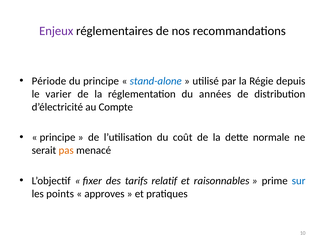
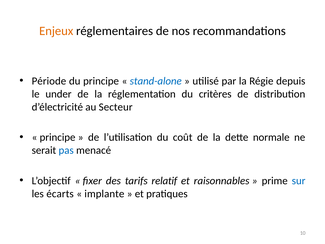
Enjeux colour: purple -> orange
varier: varier -> under
années: années -> critères
Compte: Compte -> Secteur
pas colour: orange -> blue
points: points -> écarts
approves: approves -> implante
